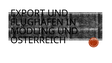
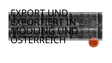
FLUGHAFEN: FLUGHAFEN -> EXPORTIERT
